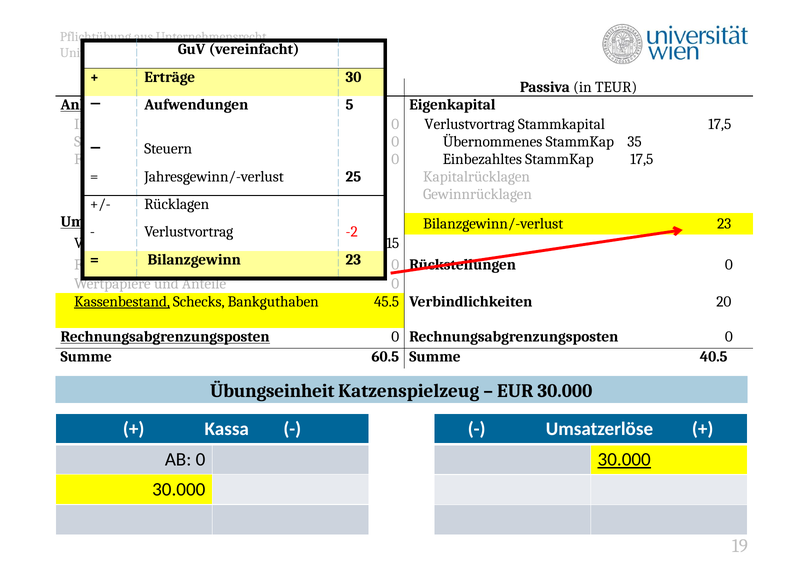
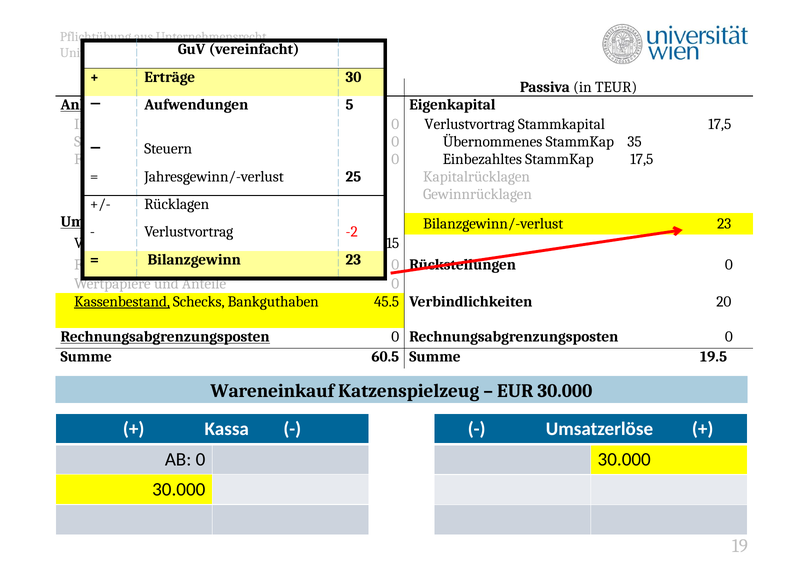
40.5: 40.5 -> 19.5
Übungseinheit: Übungseinheit -> Wareneinkauf
30.000 at (624, 459) underline: present -> none
